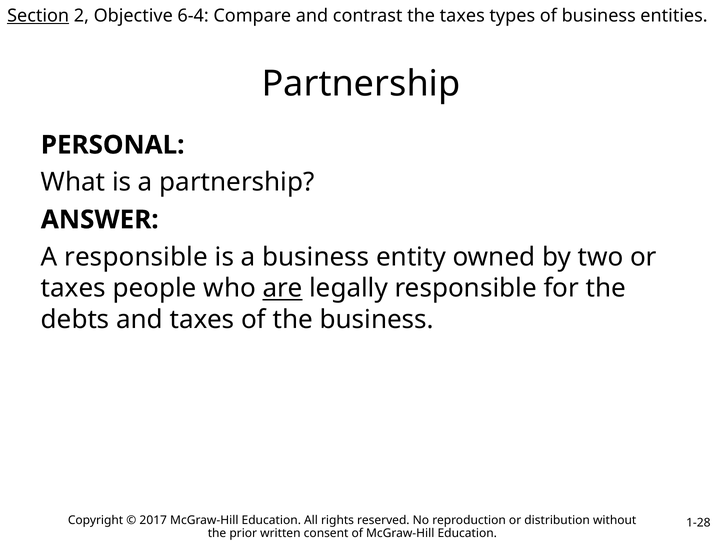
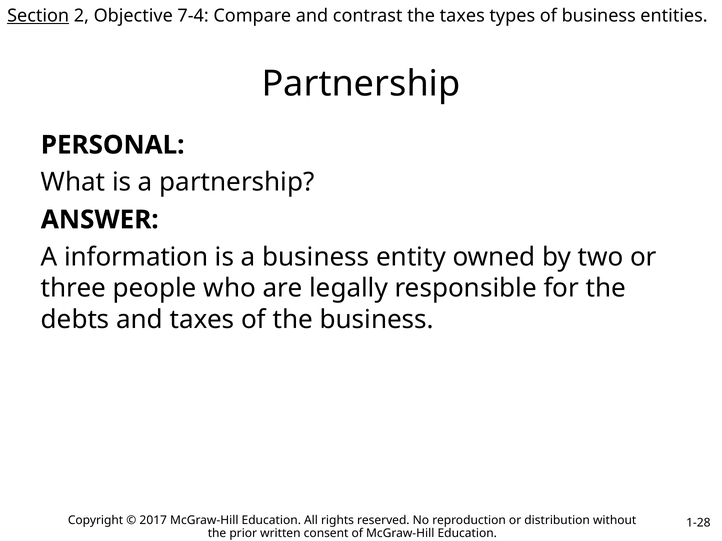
6-4: 6-4 -> 7-4
A responsible: responsible -> information
taxes at (73, 289): taxes -> three
are underline: present -> none
